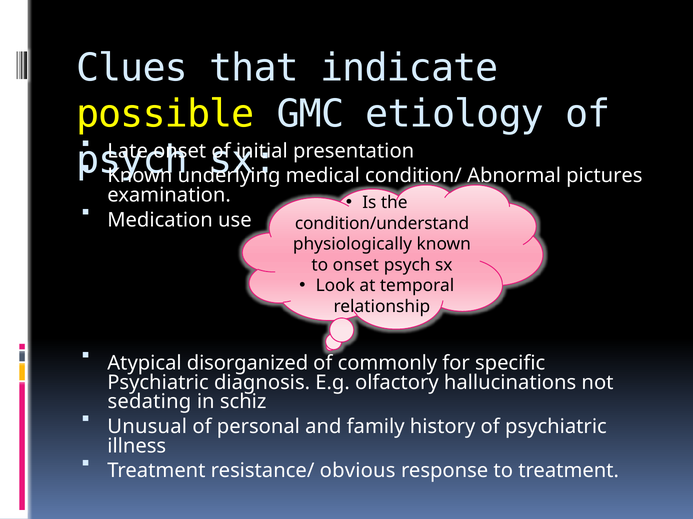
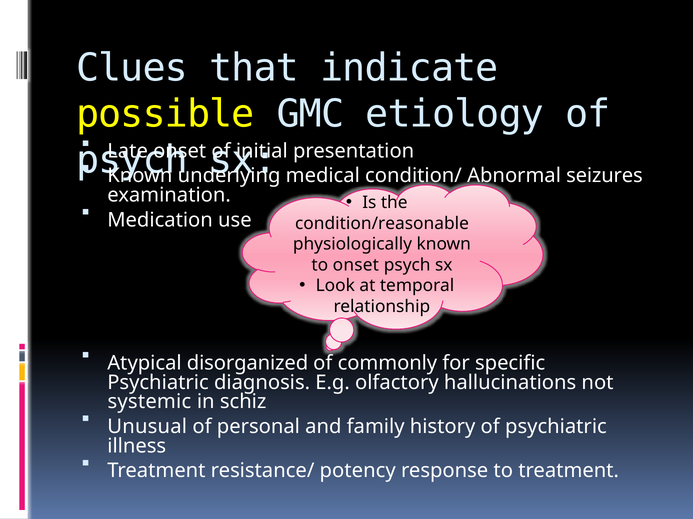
pictures: pictures -> seizures
condition/understand: condition/understand -> condition/reasonable
sedating: sedating -> systemic
obvious: obvious -> potency
